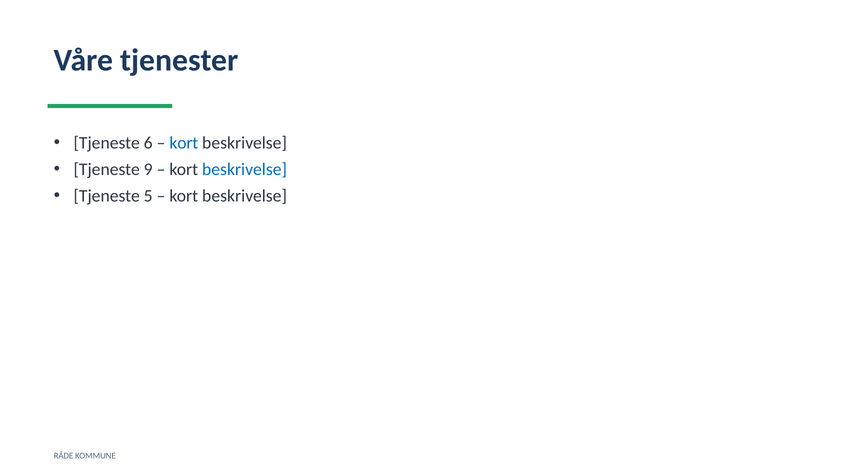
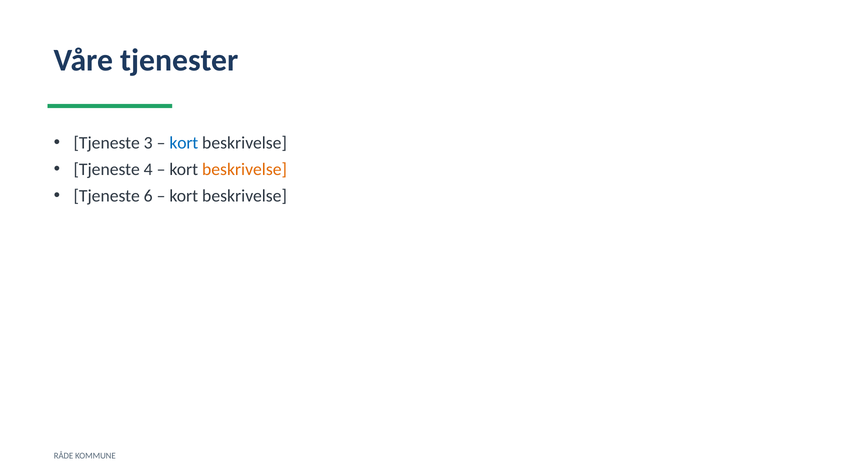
6: 6 -> 3
9: 9 -> 4
beskrivelse at (245, 170) colour: blue -> orange
5: 5 -> 6
